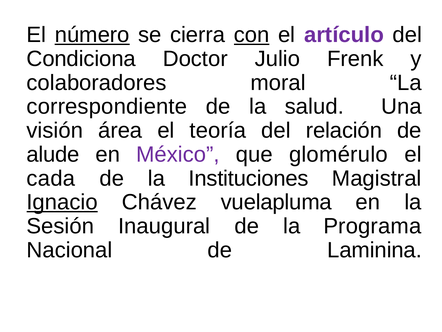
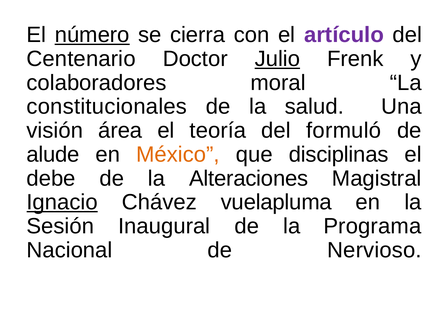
con underline: present -> none
Condiciona: Condiciona -> Centenario
Julio underline: none -> present
correspondiente: correspondiente -> constitucionales
relación: relación -> formuló
México colour: purple -> orange
glomérulo: glomérulo -> disciplinas
cada: cada -> debe
Instituciones: Instituciones -> Alteraciones
Laminina: Laminina -> Nervioso
